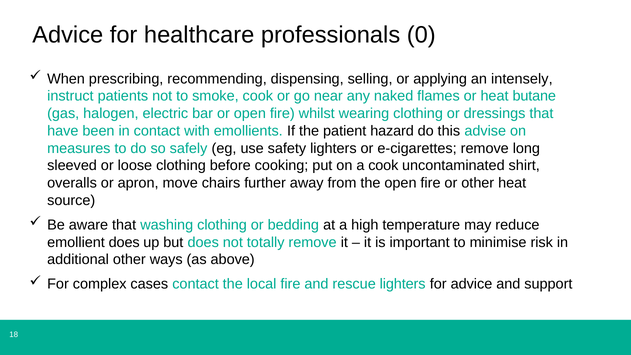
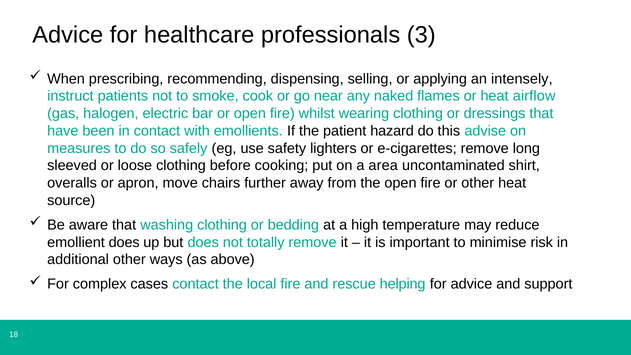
0: 0 -> 3
butane: butane -> airflow
a cook: cook -> area
rescue lighters: lighters -> helping
